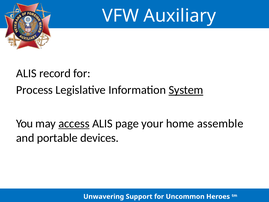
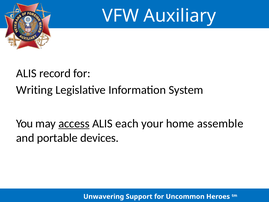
Process: Process -> Writing
System underline: present -> none
page: page -> each
